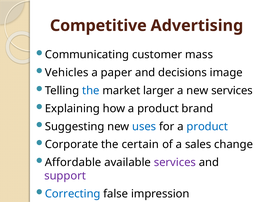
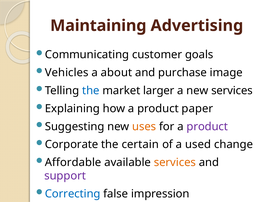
Competitive: Competitive -> Maintaining
mass: mass -> goals
paper: paper -> about
decisions: decisions -> purchase
brand: brand -> paper
uses colour: blue -> orange
product at (207, 127) colour: blue -> purple
sales: sales -> used
services at (175, 163) colour: purple -> orange
